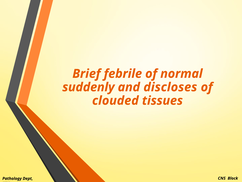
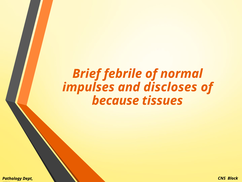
suddenly: suddenly -> impulses
clouded: clouded -> because
